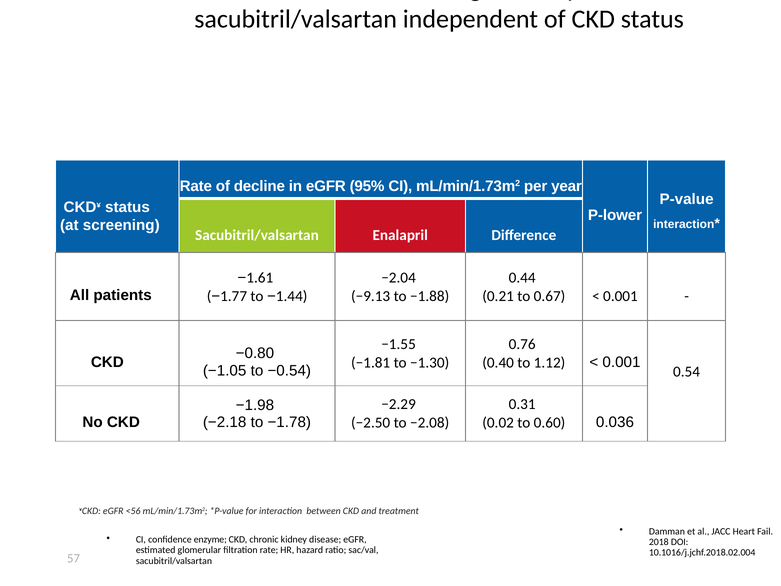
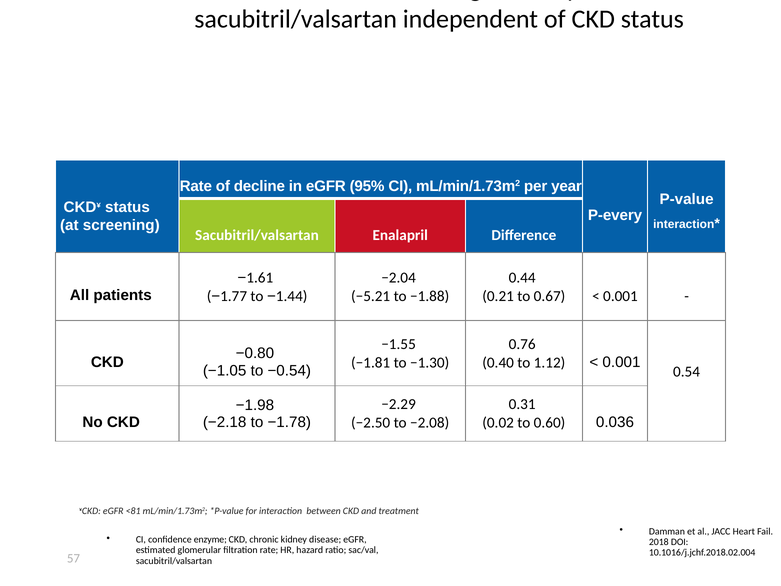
P-lower: P-lower -> P-every
−9.13: −9.13 -> −5.21
<56: <56 -> <81
